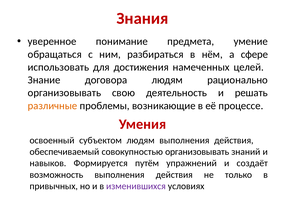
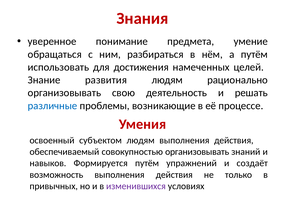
а сфере: сфере -> путём
договора: договора -> развития
различные colour: orange -> blue
